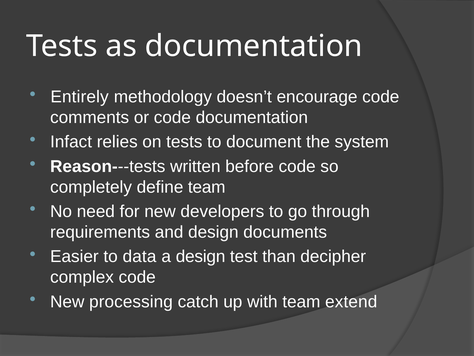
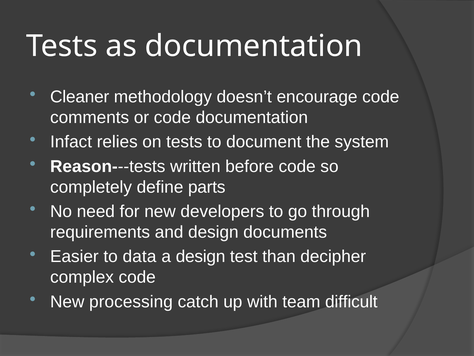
Entirely: Entirely -> Cleaner
define team: team -> parts
extend: extend -> difficult
